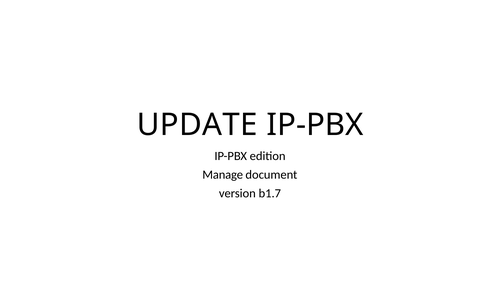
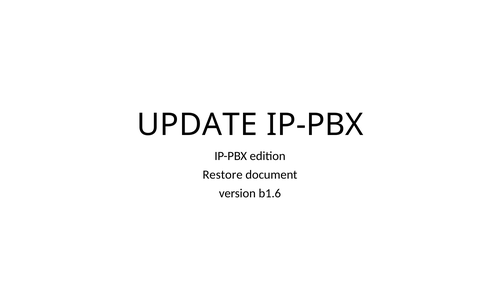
Manage: Manage -> Restore
b1.7: b1.7 -> b1.6
